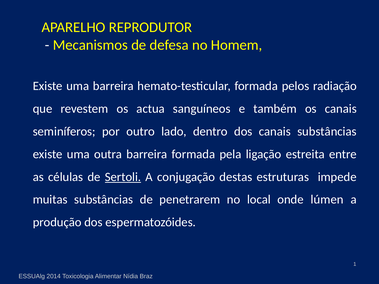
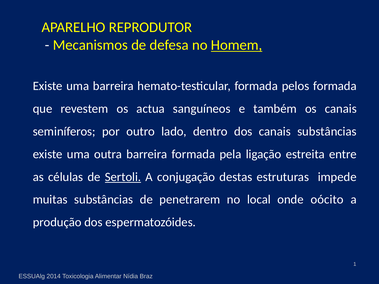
Homem underline: none -> present
pelos radiação: radiação -> formada
lúmen: lúmen -> oócito
